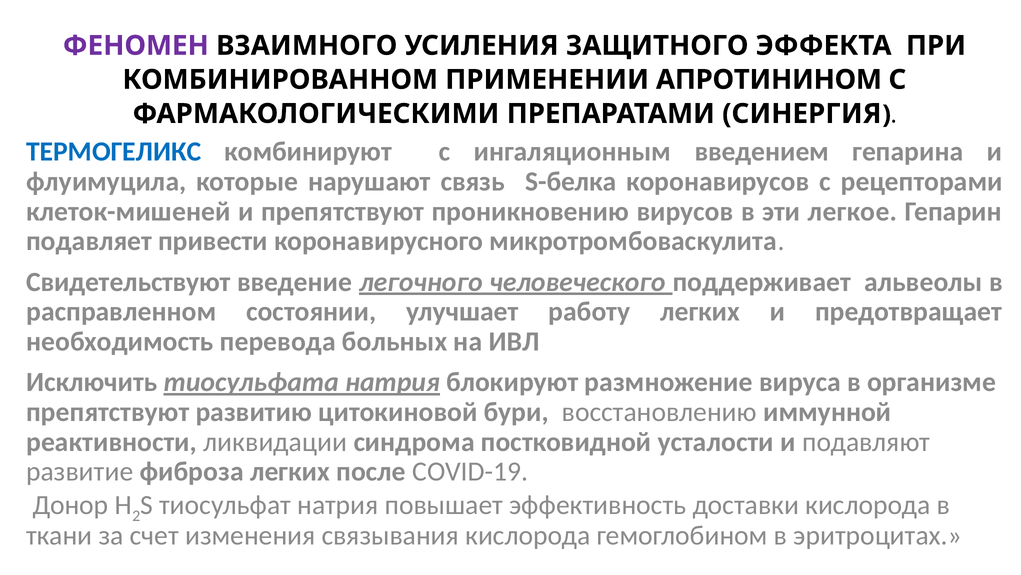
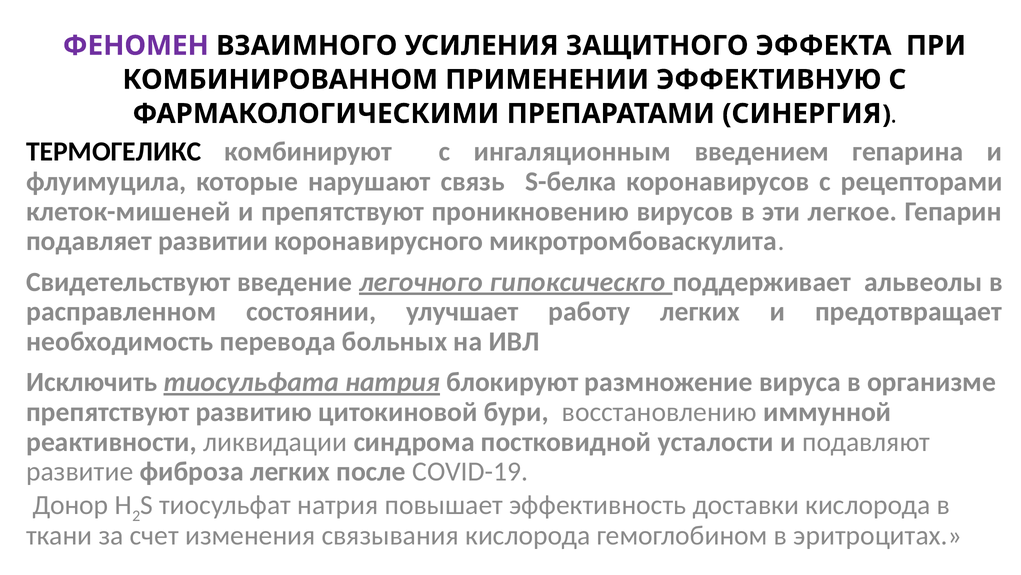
АПРОТИНИНОМ: АПРОТИНИНОМ -> ЭФФЕКТИВНУЮ
ТЕРМОГЕЛИКС colour: blue -> black
привести: привести -> развитии
человеческого: человеческого -> гипоксическго
